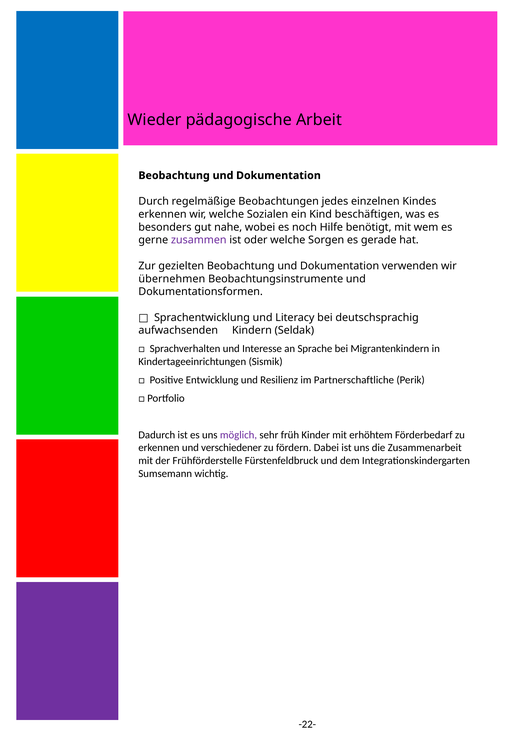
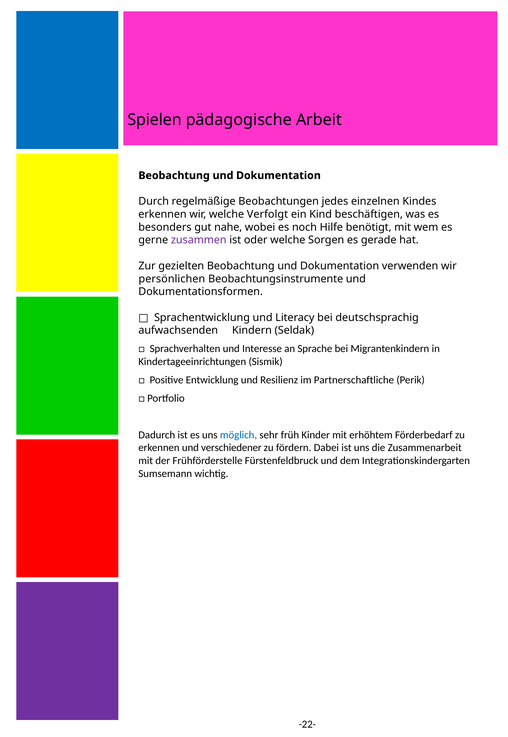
Wieder: Wieder -> Spielen
Sozialen: Sozialen -> Verfolgt
übernehmen: übernehmen -> persönlichen
möglich colour: purple -> blue
